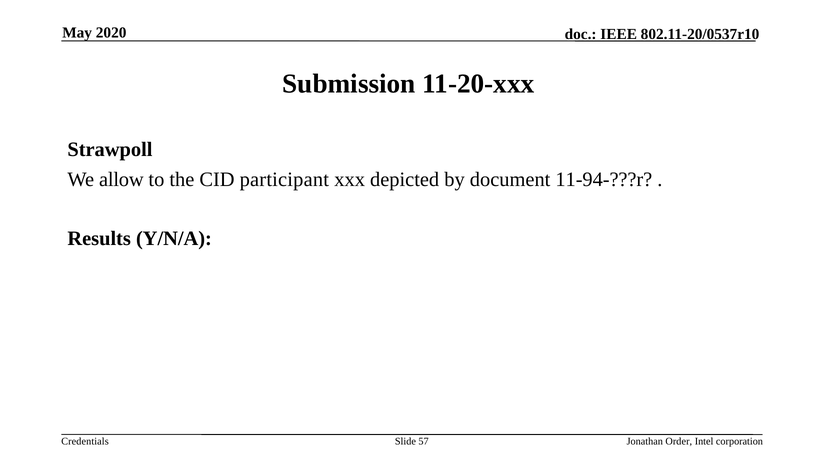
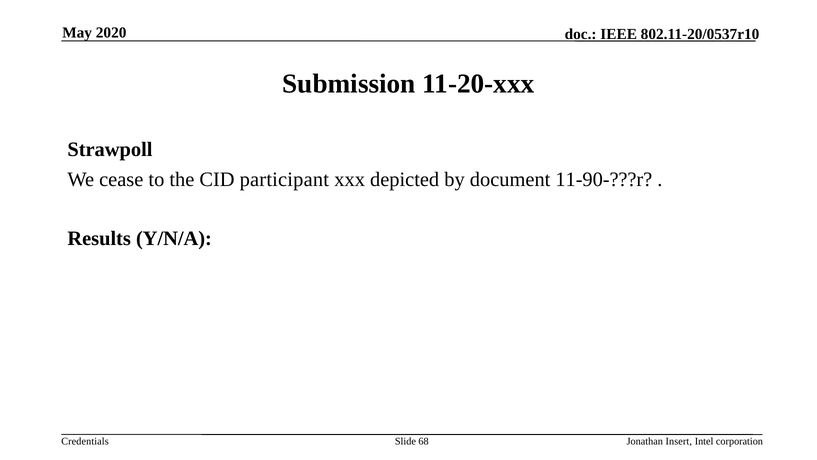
allow: allow -> cease
11-94-???r: 11-94-???r -> 11-90-???r
57: 57 -> 68
Order: Order -> Insert
